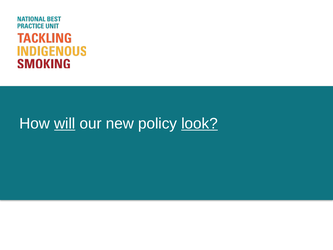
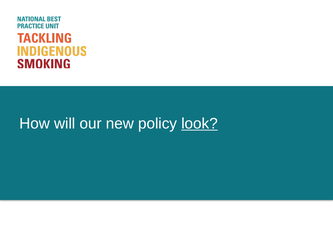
will underline: present -> none
